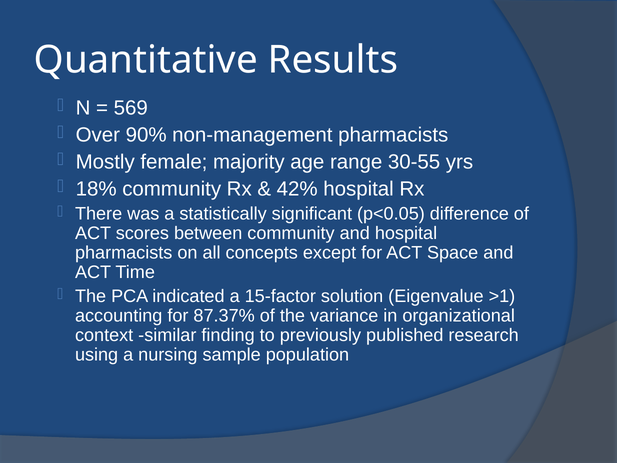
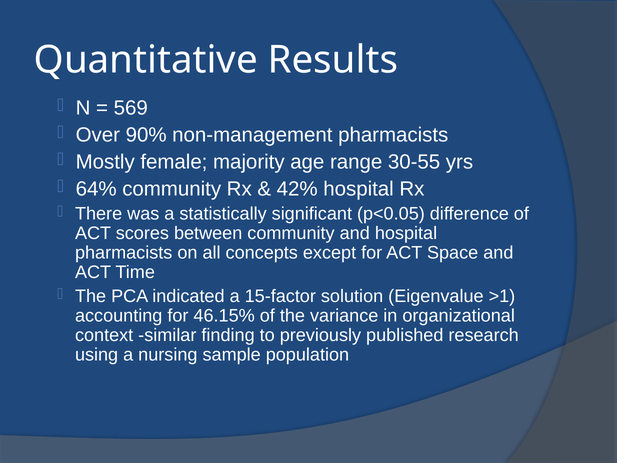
18%: 18% -> 64%
87.37%: 87.37% -> 46.15%
